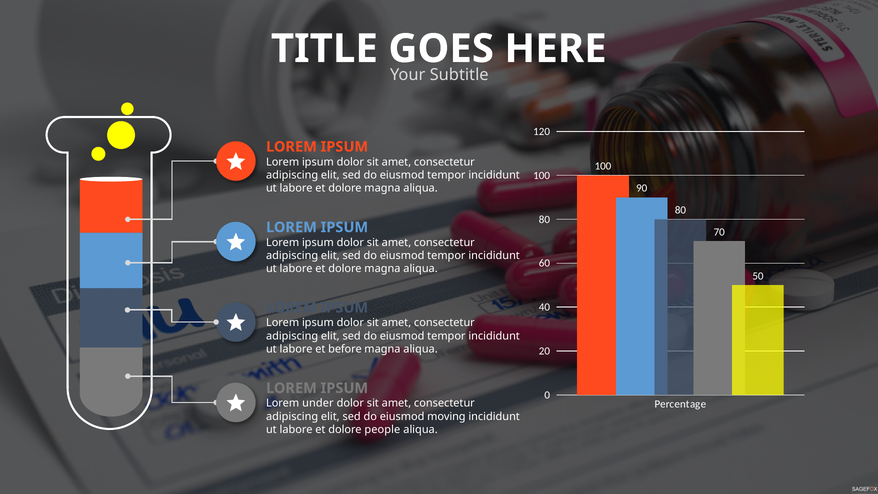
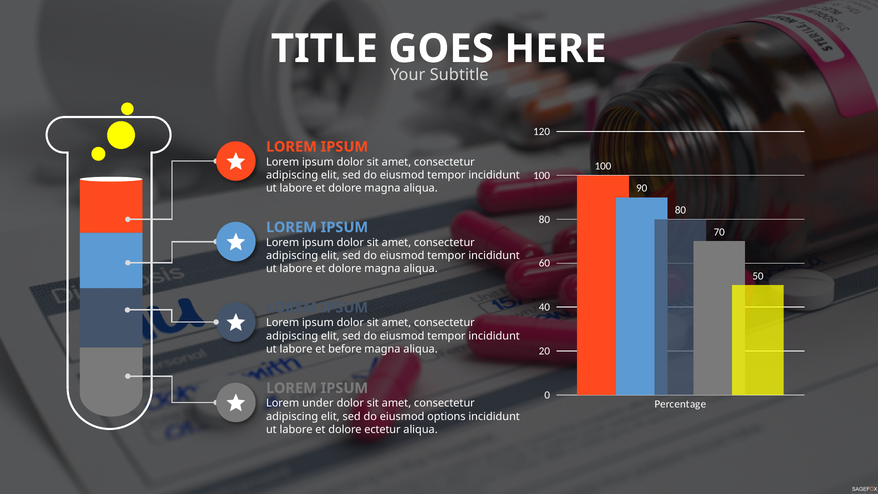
moving: moving -> options
people: people -> ectetur
